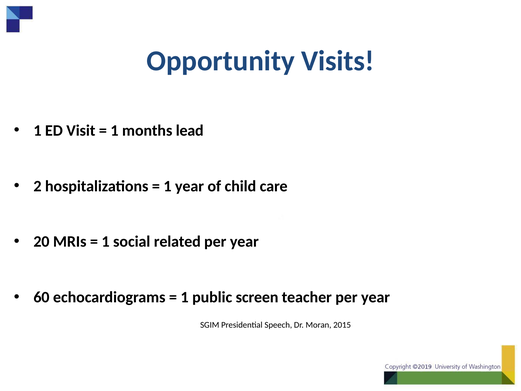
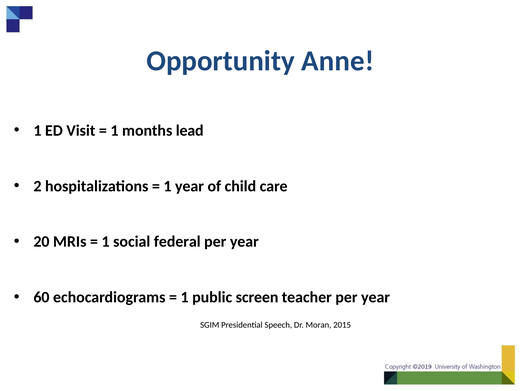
Visits: Visits -> Anne
related: related -> federal
